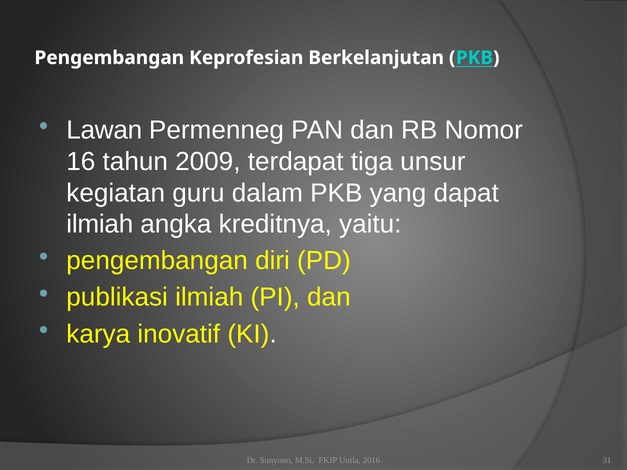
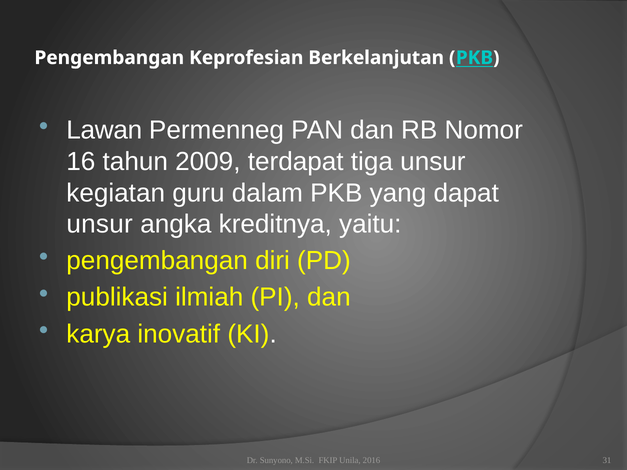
ilmiah at (100, 224): ilmiah -> unsur
